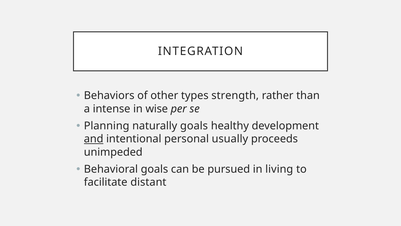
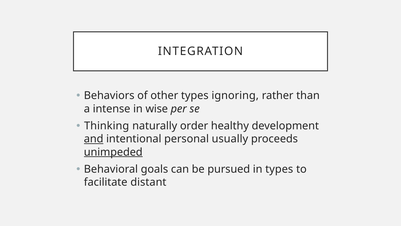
strength: strength -> ignoring
Planning: Planning -> Thinking
naturally goals: goals -> order
unimpeded underline: none -> present
in living: living -> types
